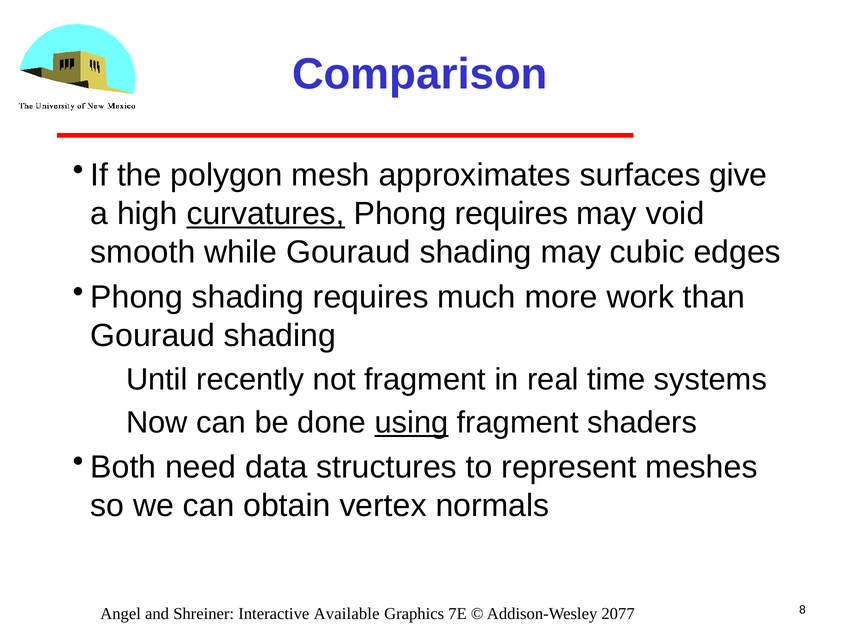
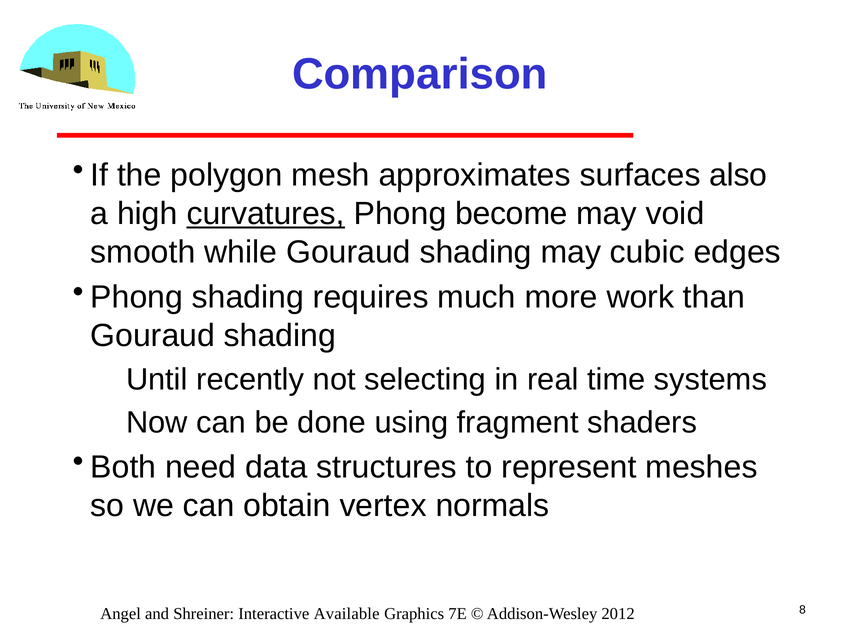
give: give -> also
Phong requires: requires -> become
not fragment: fragment -> selecting
using underline: present -> none
2077: 2077 -> 2012
